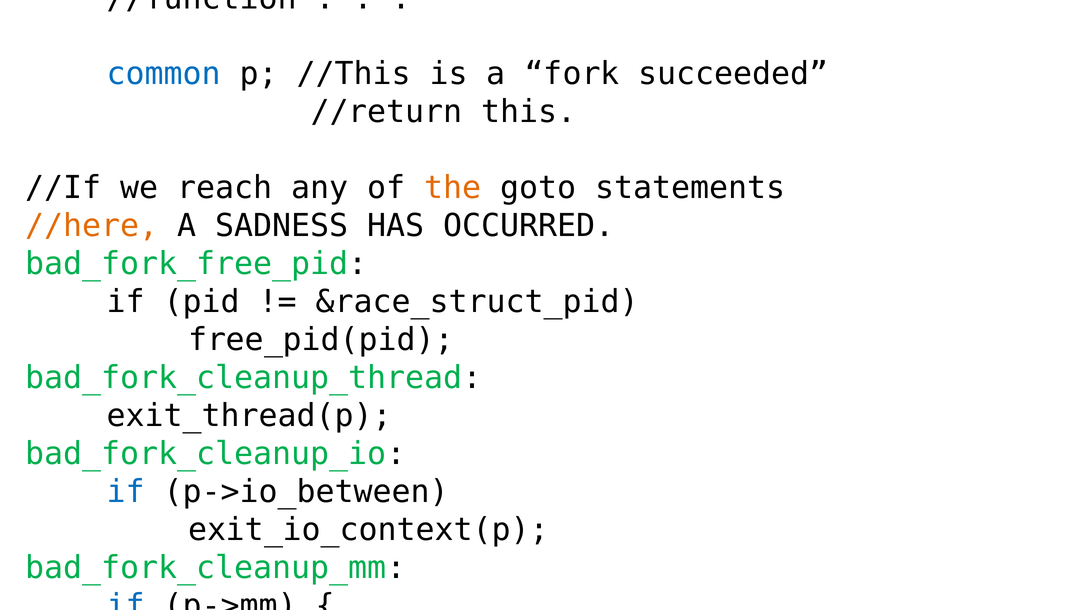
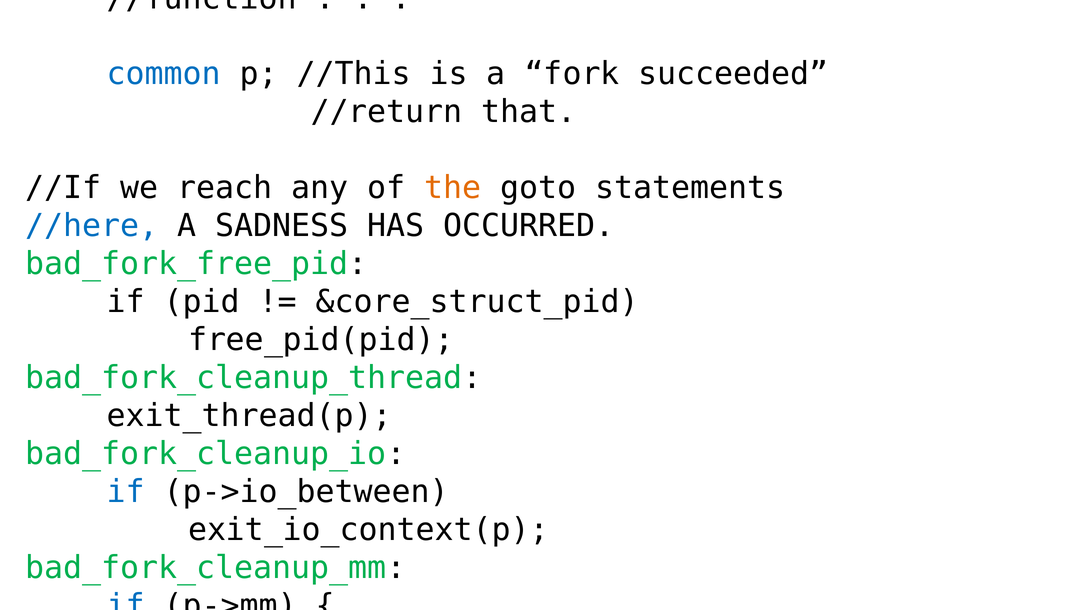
this: this -> that
//here colour: orange -> blue
&race_struct_pid: &race_struct_pid -> &core_struct_pid
